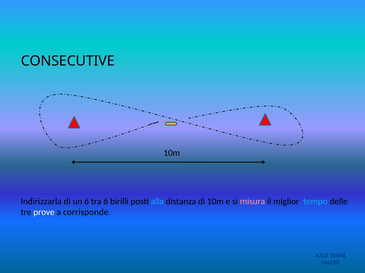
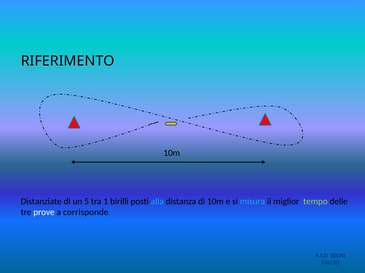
CONSECUTIVE: CONSECUTIVE -> RIFERIMENTO
Indirizzarla: Indirizzarla -> Distanziate
un 6: 6 -> 5
tra 6: 6 -> 1
misura colour: pink -> light blue
tempo colour: light blue -> light green
